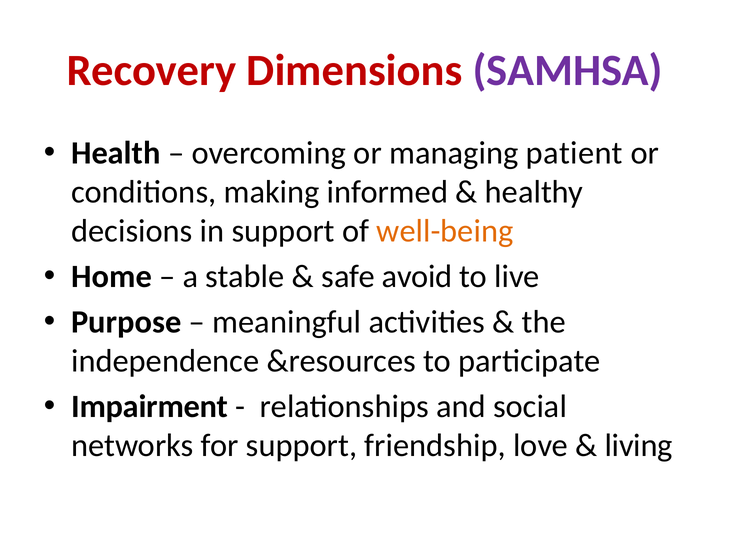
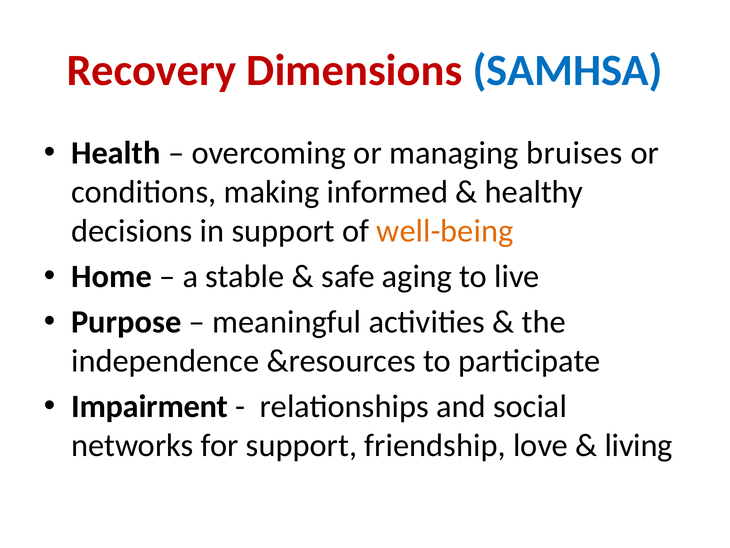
SAMHSA colour: purple -> blue
patient: patient -> bruises
avoid: avoid -> aging
